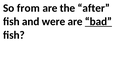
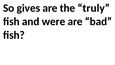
from: from -> gives
after: after -> truly
bad underline: present -> none
